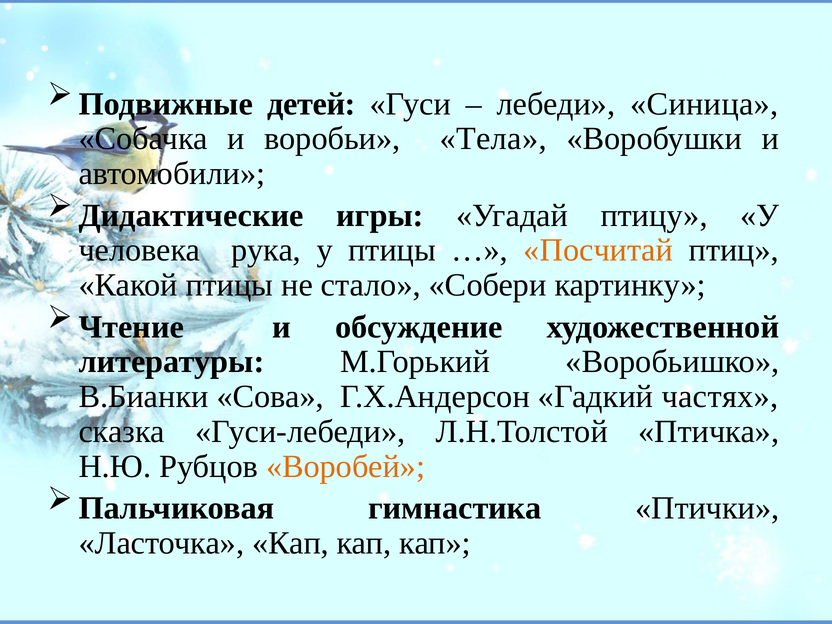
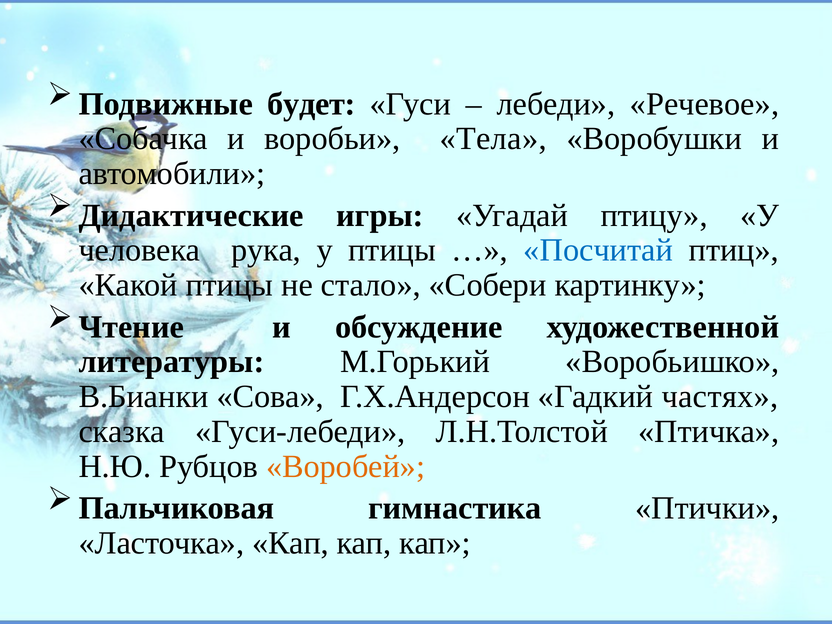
детей: детей -> будет
Синица: Синица -> Речевое
Посчитай colour: orange -> blue
